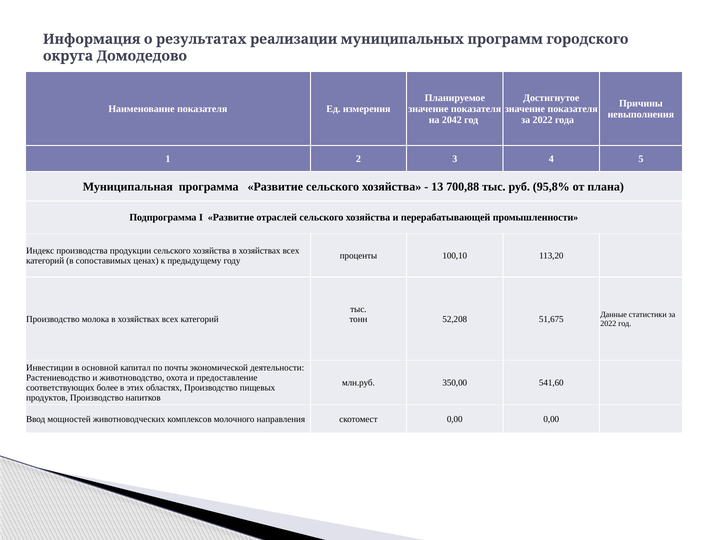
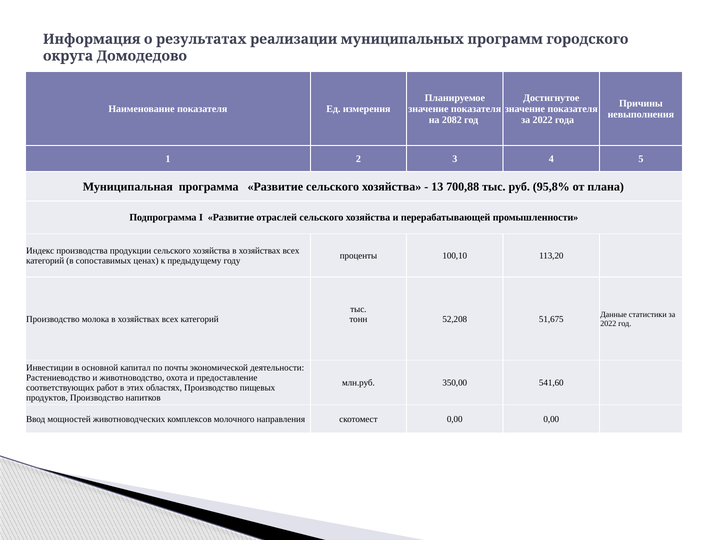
2042: 2042 -> 2082
более: более -> работ
